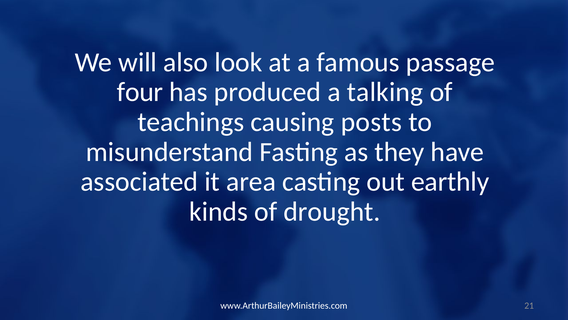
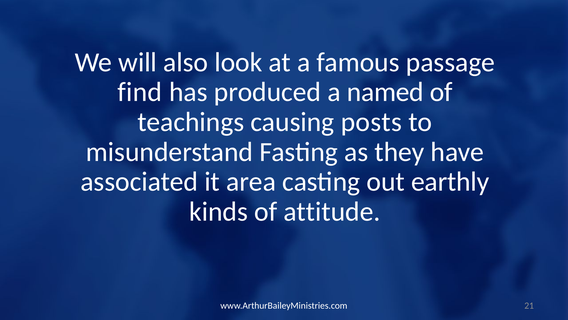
four: four -> find
talking: talking -> named
drought: drought -> attitude
